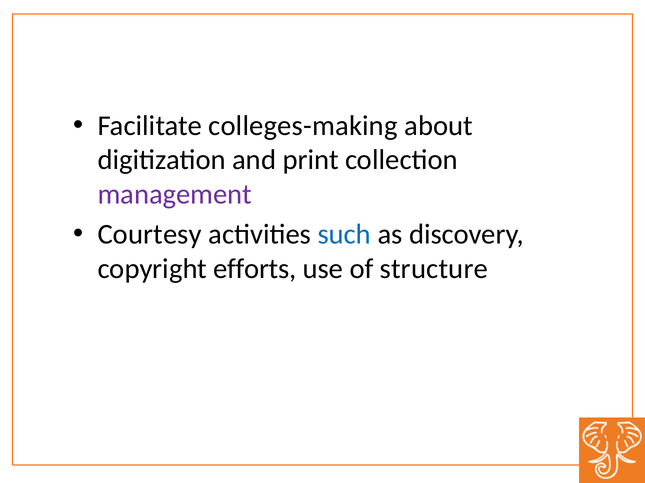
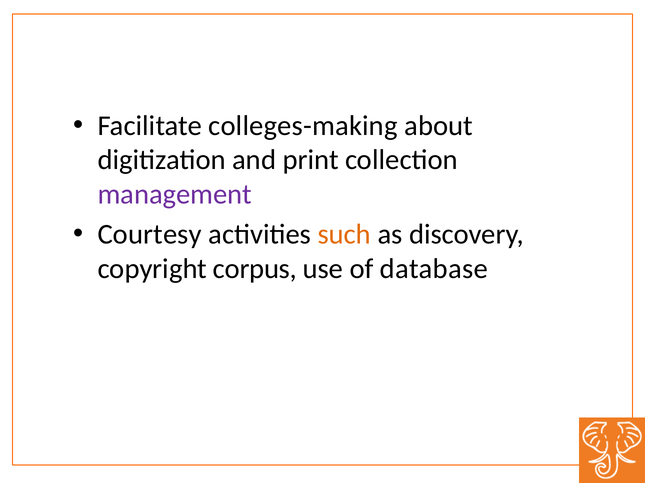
such colour: blue -> orange
efforts: efforts -> corpus
structure: structure -> database
